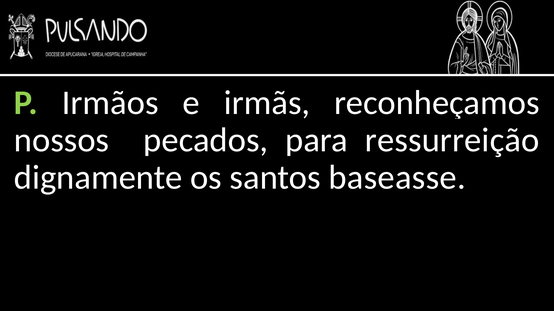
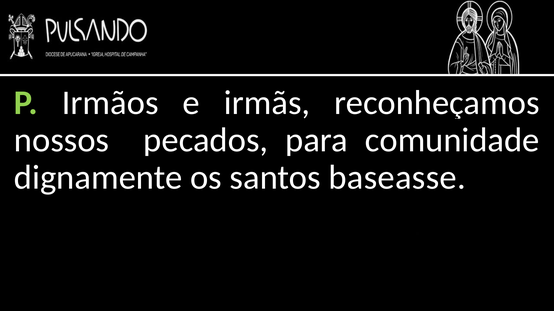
ressurreição: ressurreição -> comunidade
